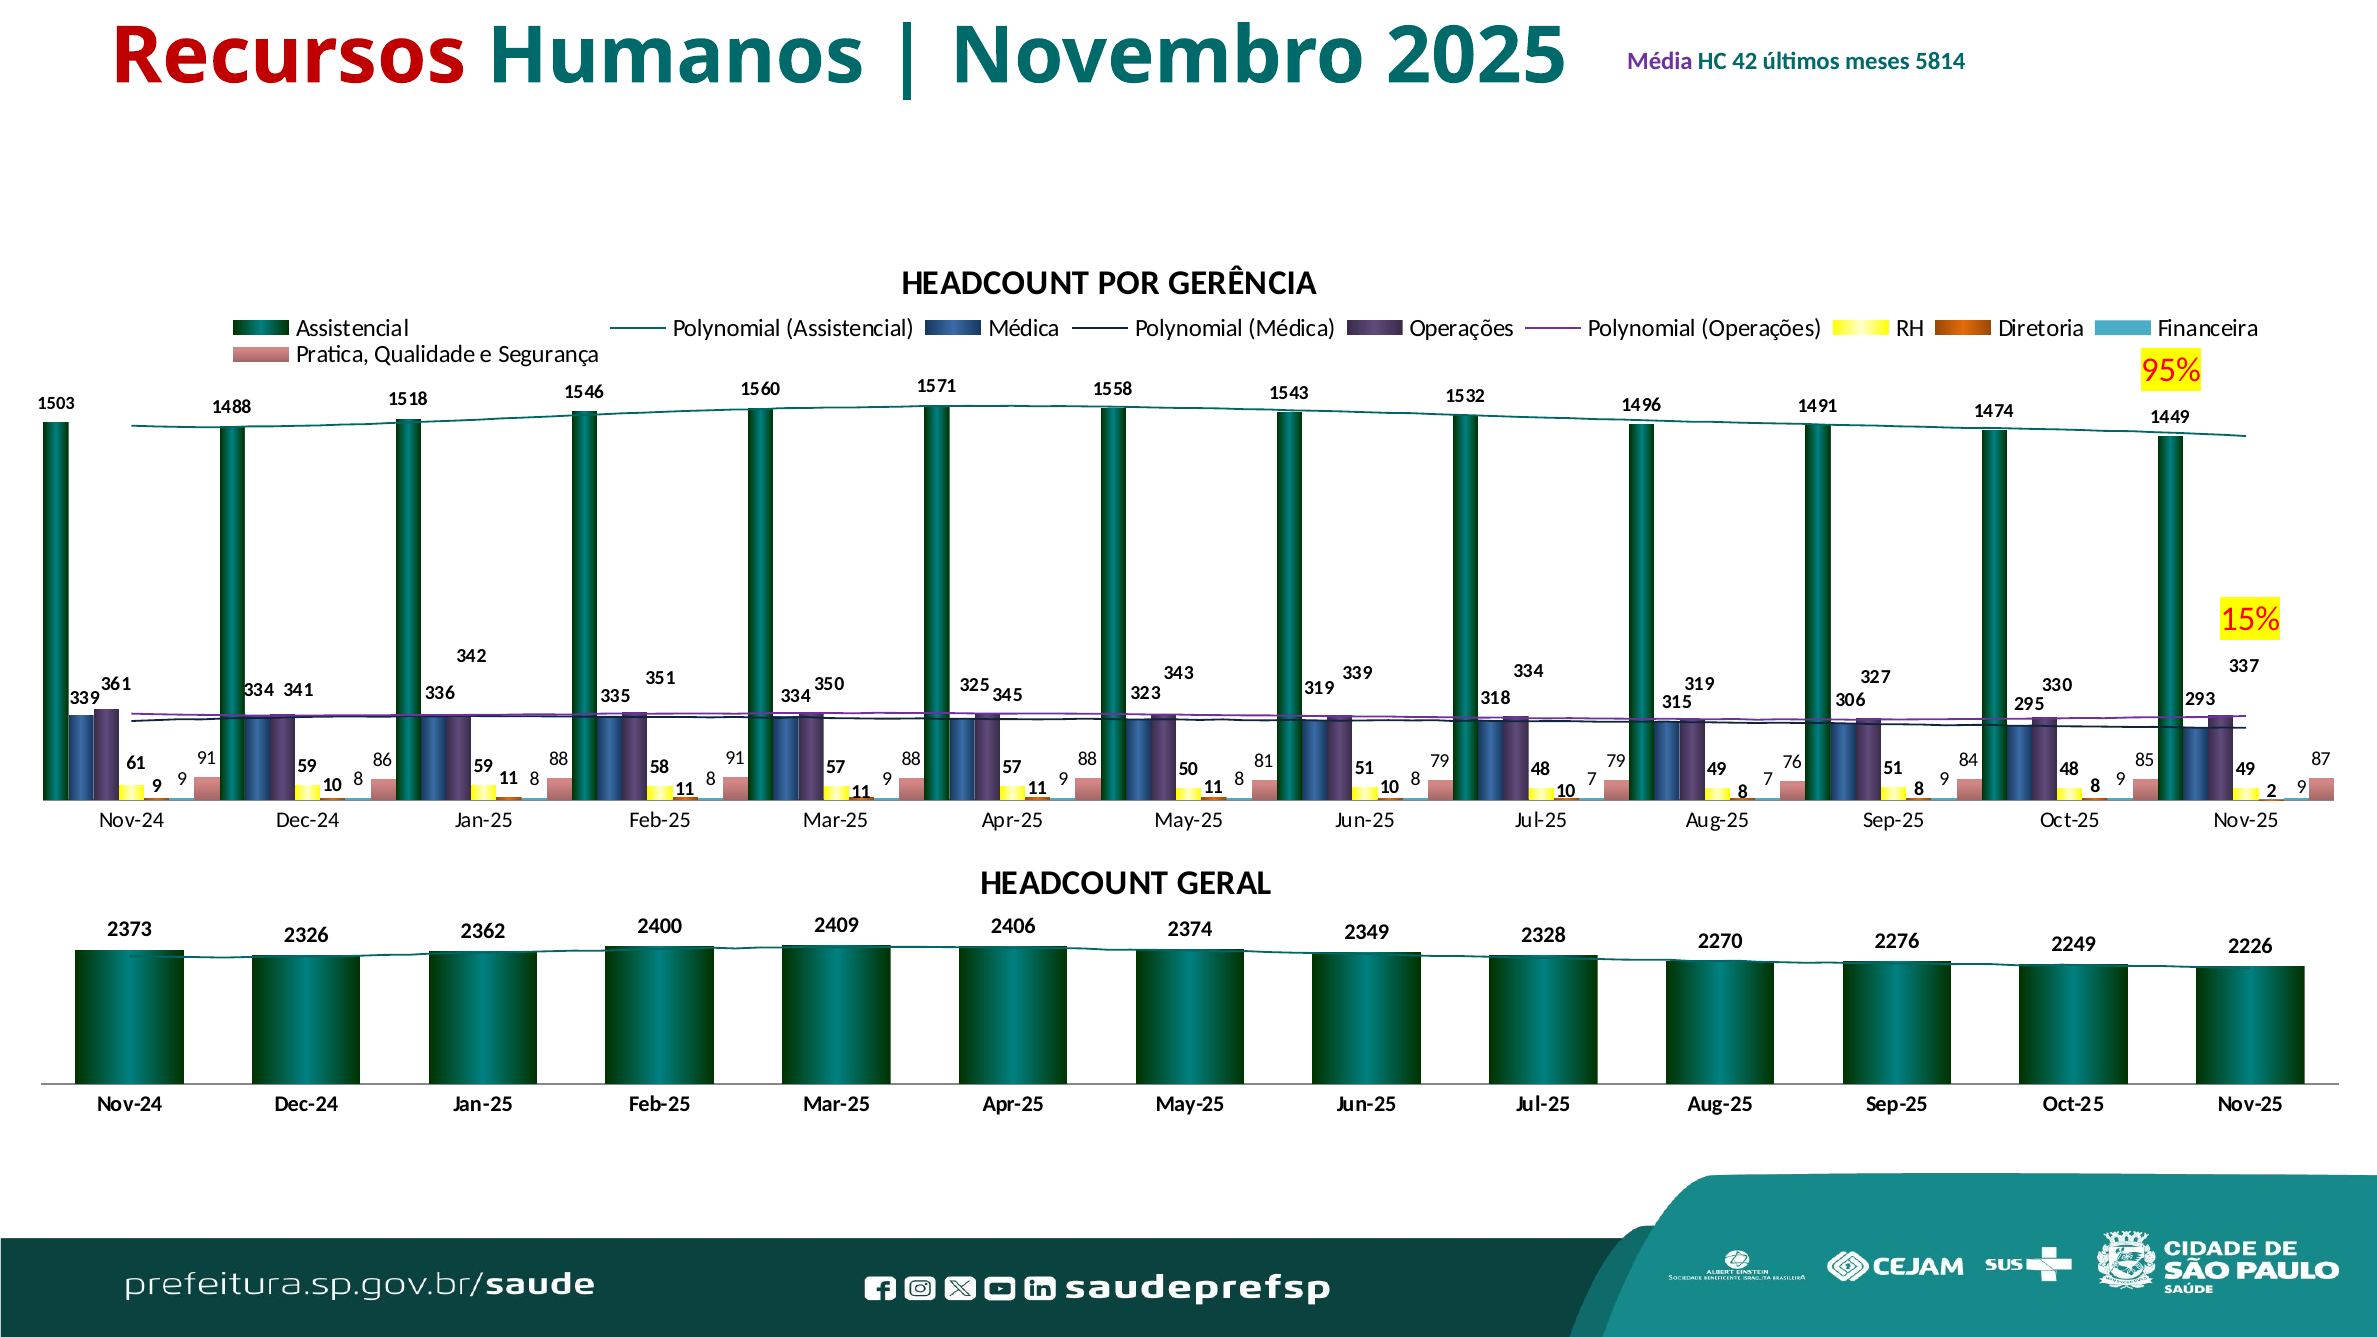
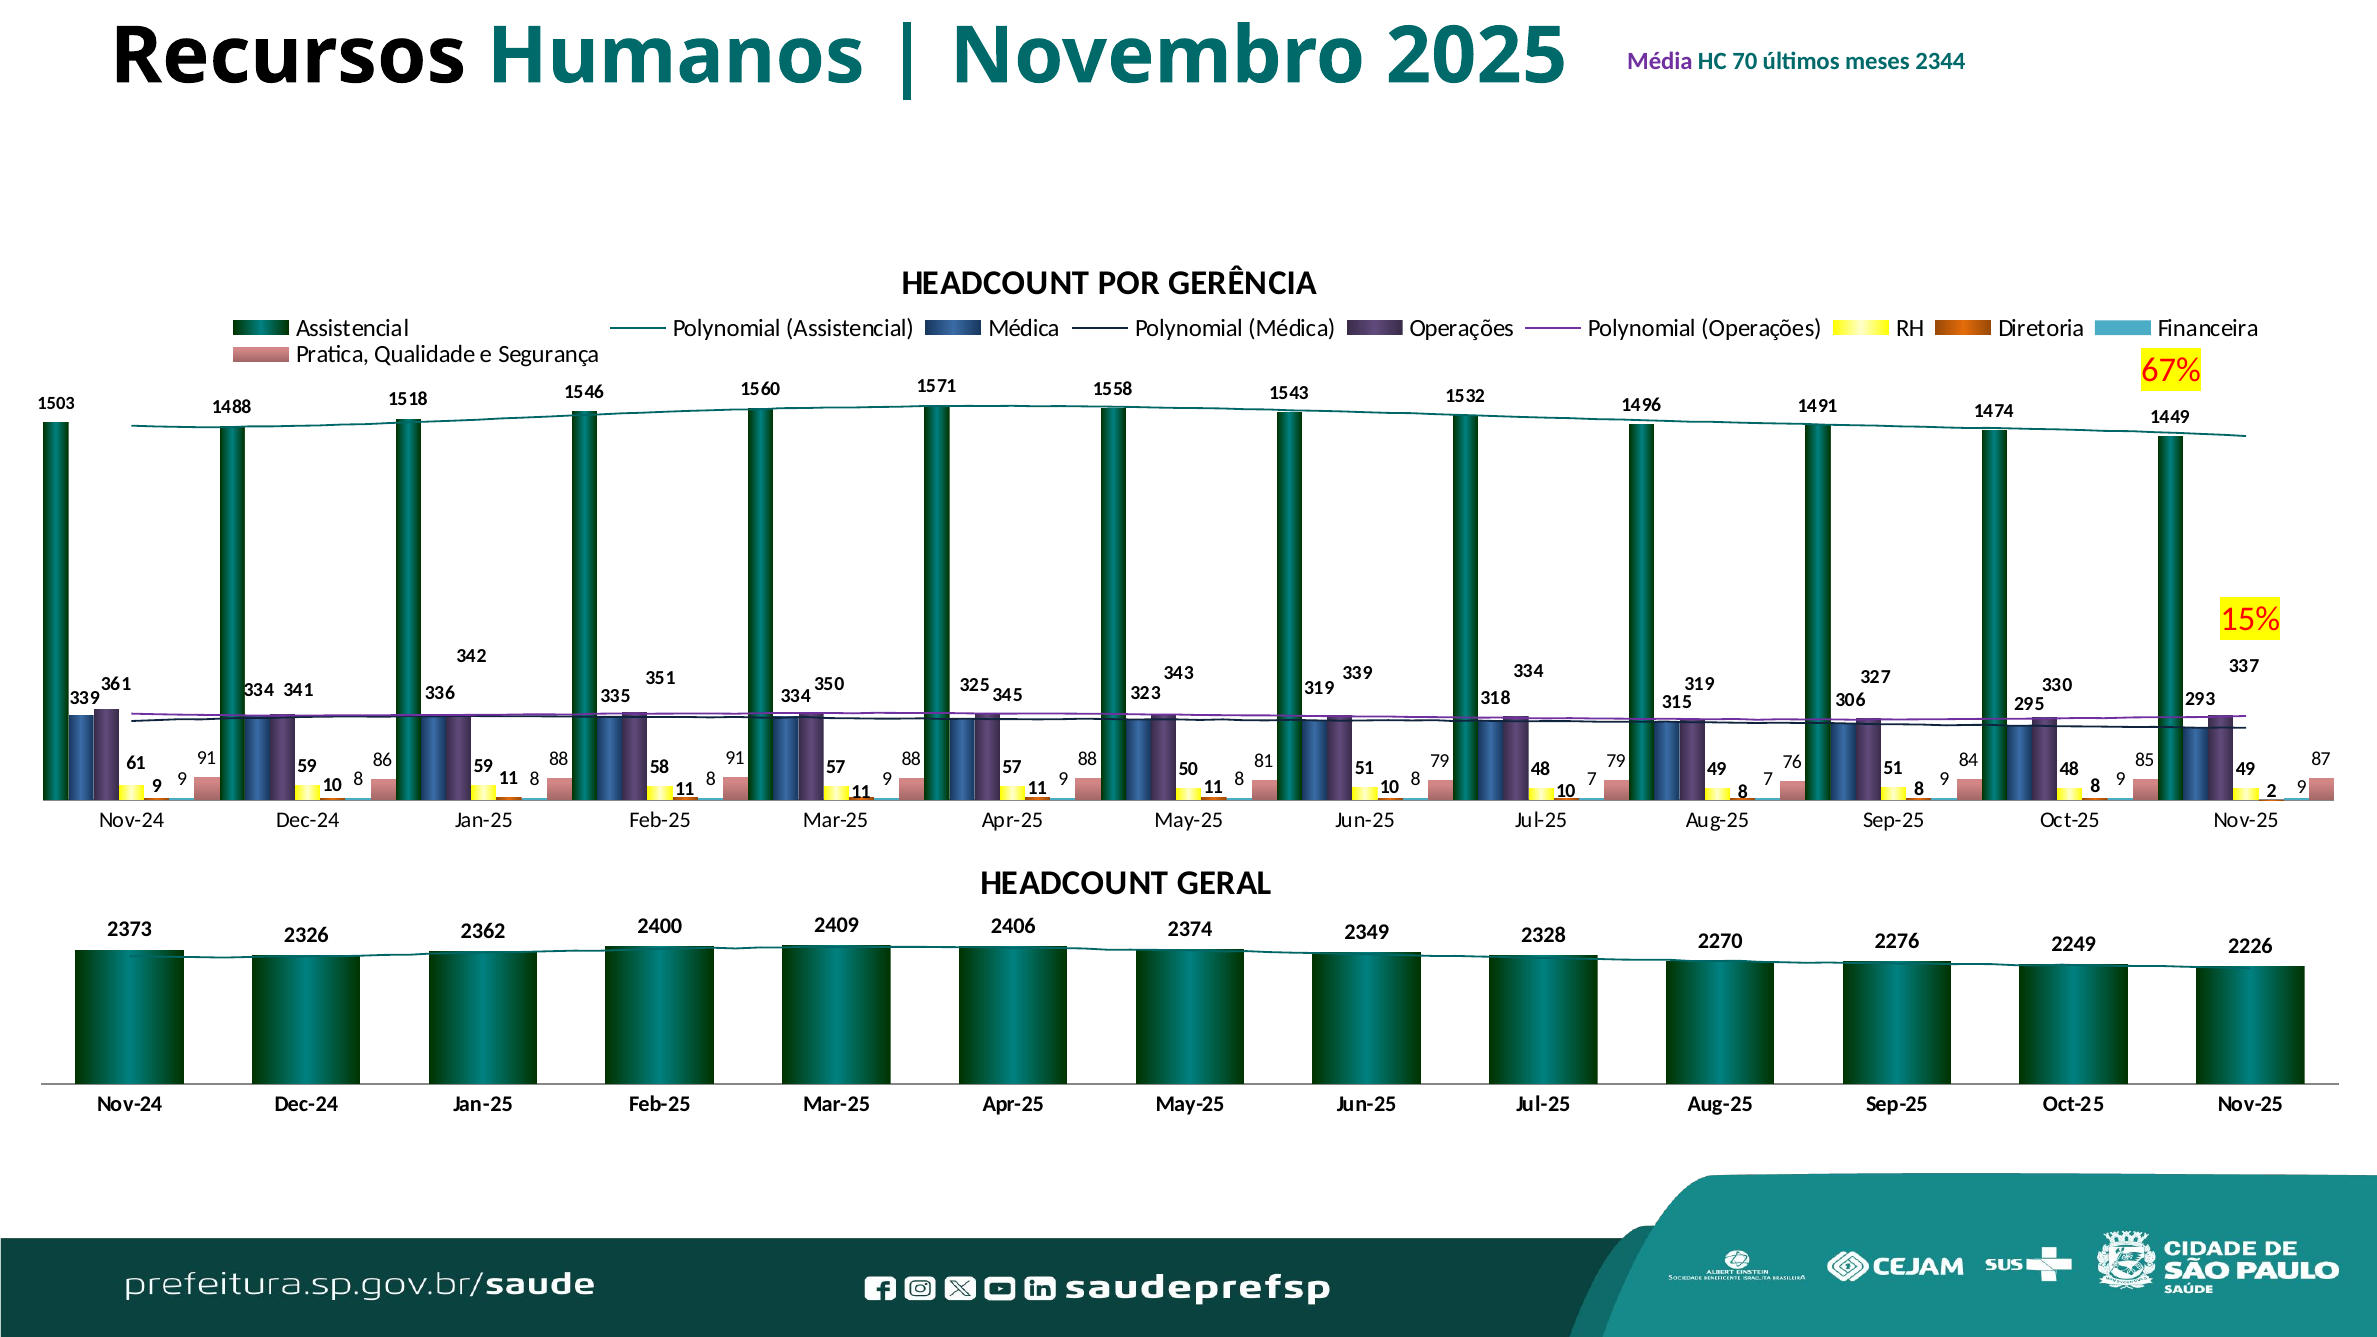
Recursos colour: red -> black
42: 42 -> 70
5814: 5814 -> 2344
95%: 95% -> 67%
